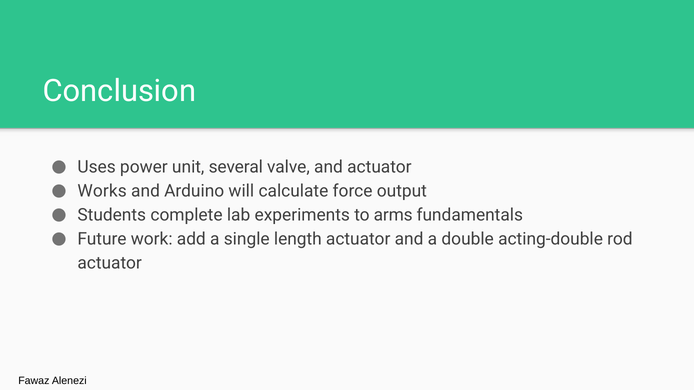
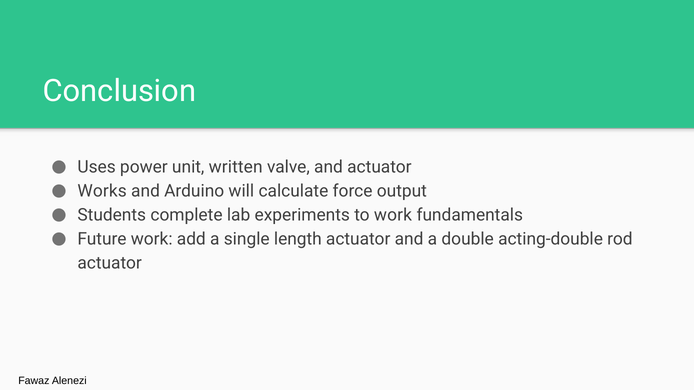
several: several -> written
to arms: arms -> work
